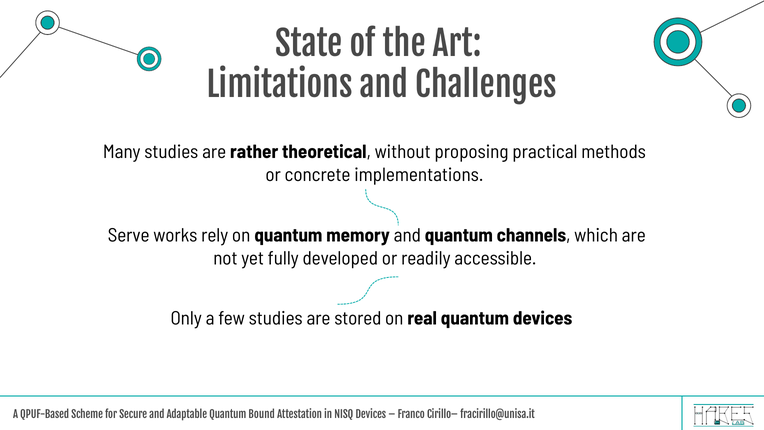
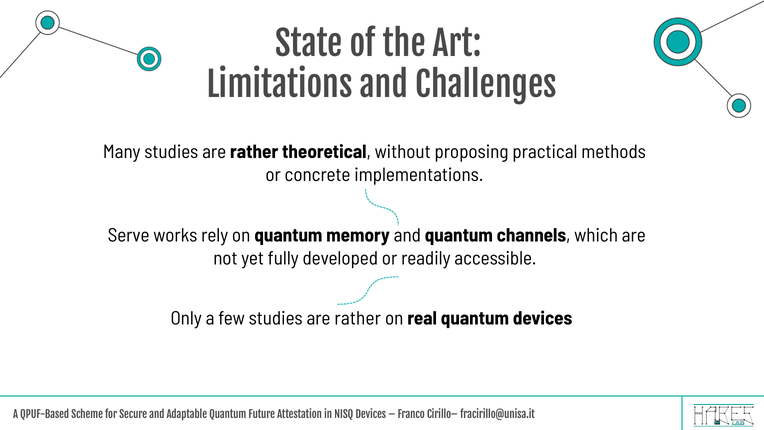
few studies are stored: stored -> rather
Bound: Bound -> Future
